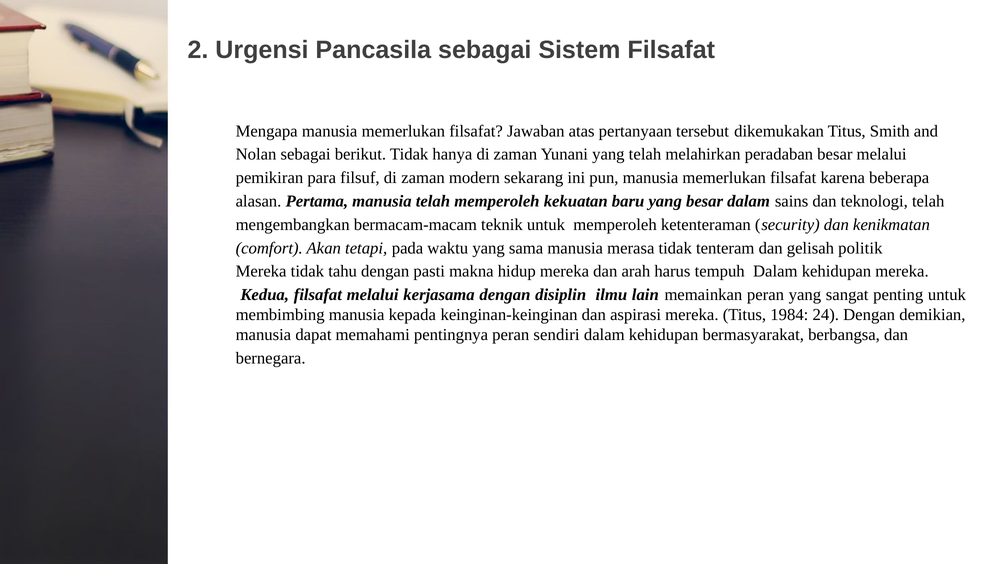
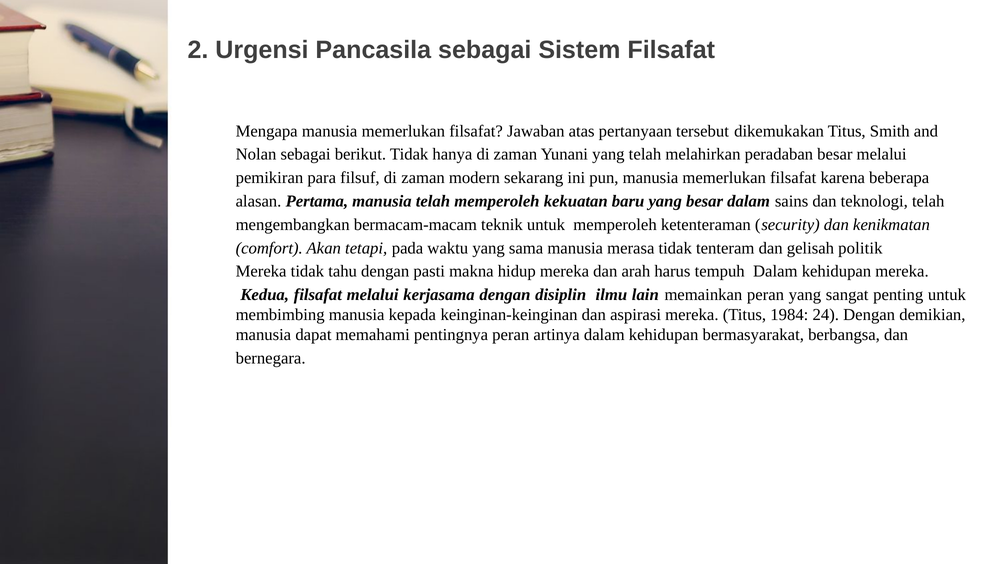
sendiri: sendiri -> artinya
